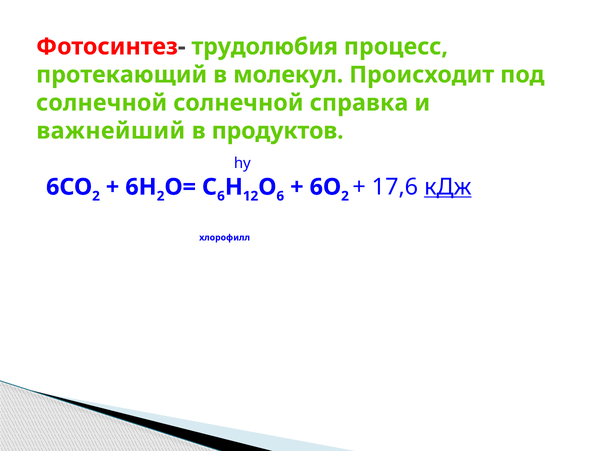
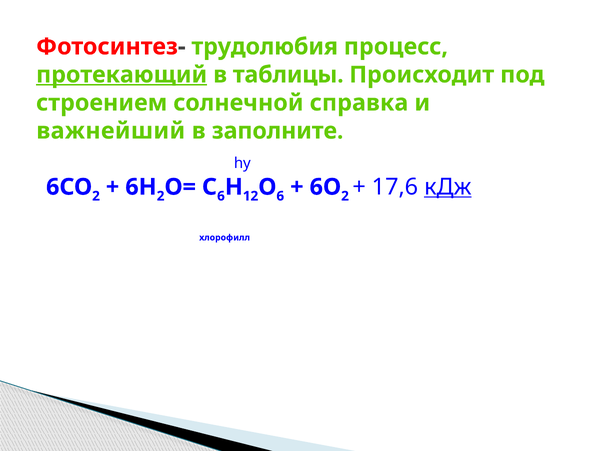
протекающий underline: none -> present
молекул: молекул -> таблицы
солнечной at (102, 103): солнечной -> строением
продуктов: продуктов -> заполните
